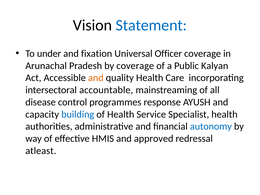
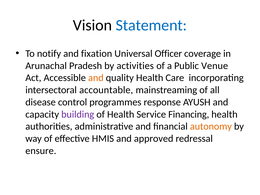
under: under -> notify
by coverage: coverage -> activities
Kalyan: Kalyan -> Venue
building colour: blue -> purple
Specialist: Specialist -> Financing
autonomy colour: blue -> orange
atleast: atleast -> ensure
